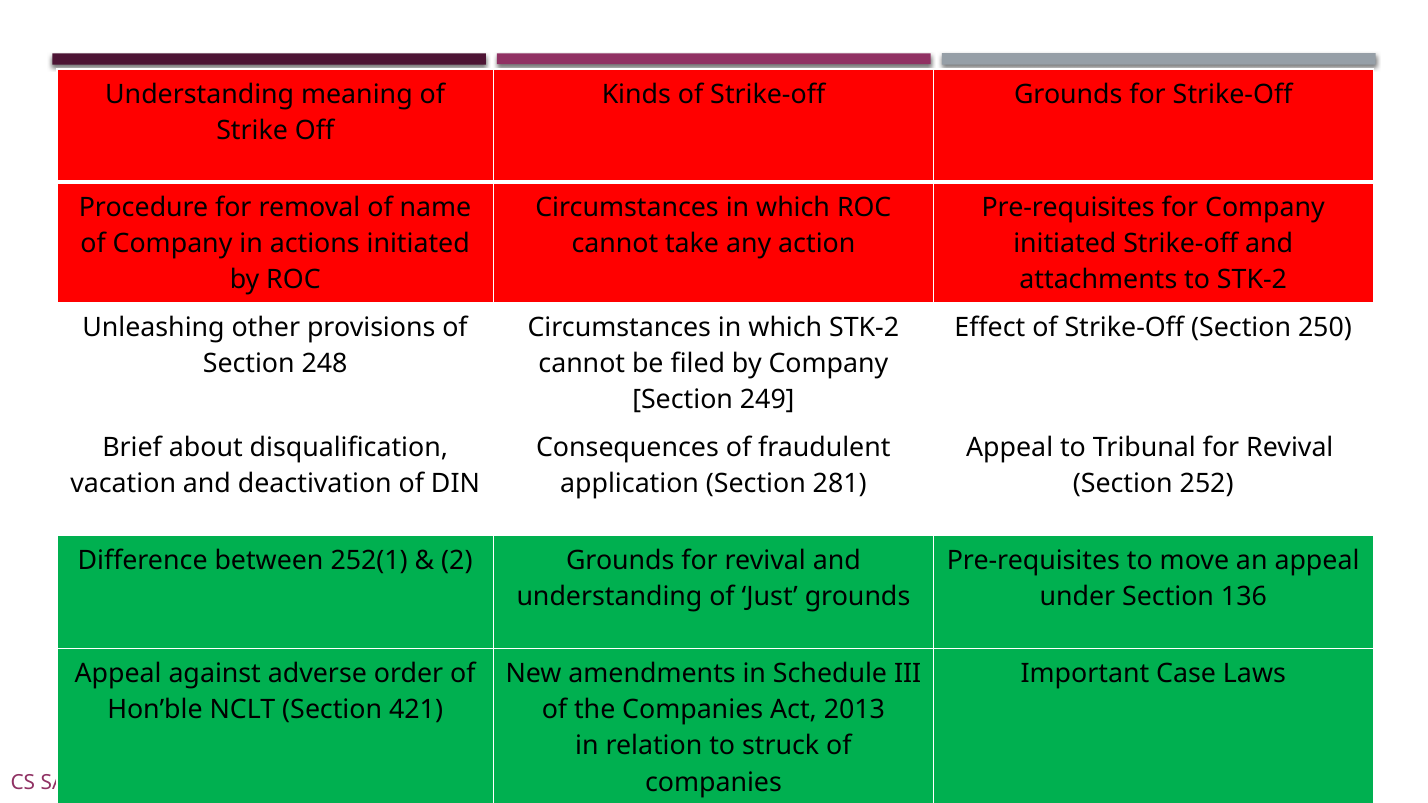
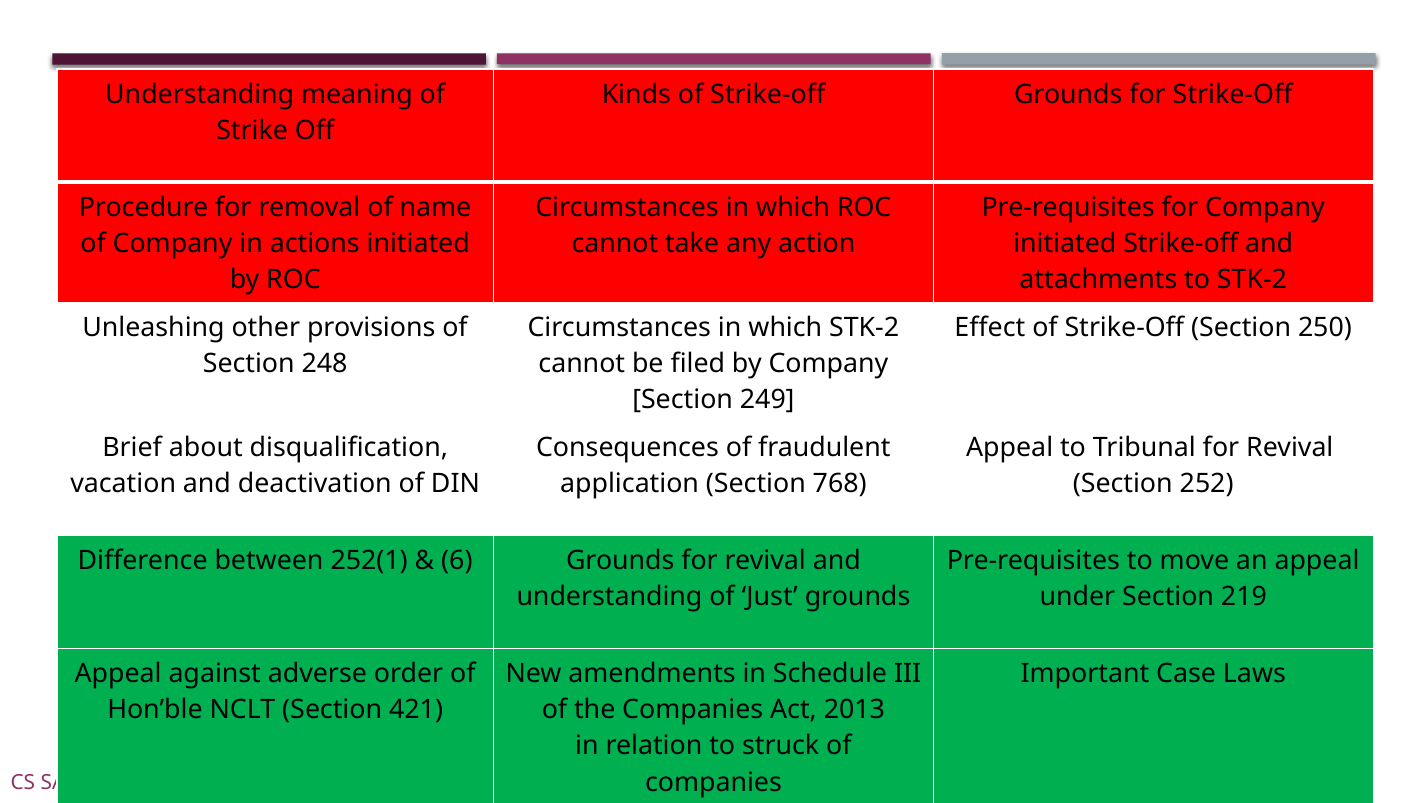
281: 281 -> 768
2: 2 -> 6
136: 136 -> 219
